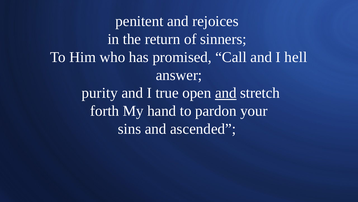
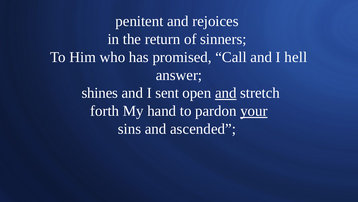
purity: purity -> shines
true: true -> sent
your underline: none -> present
